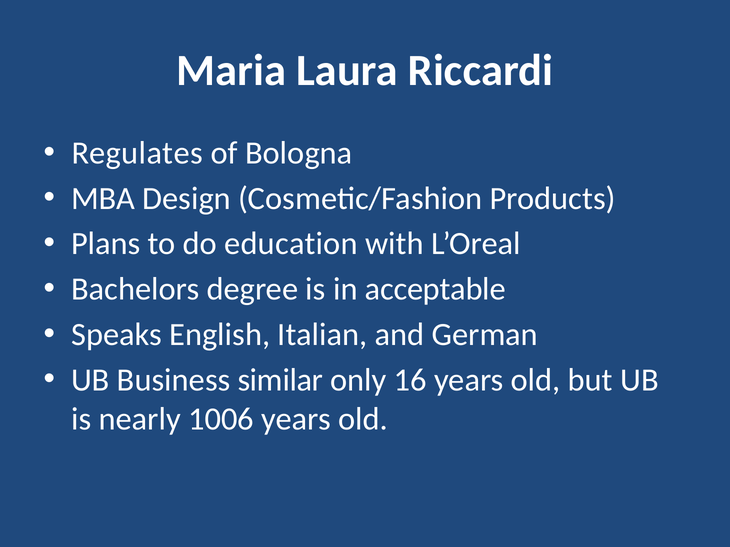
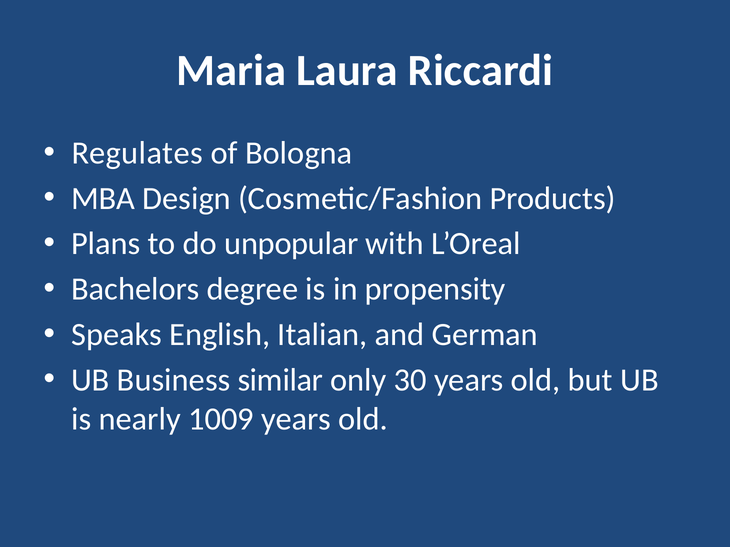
education: education -> unpopular
acceptable: acceptable -> propensity
16: 16 -> 30
1006: 1006 -> 1009
